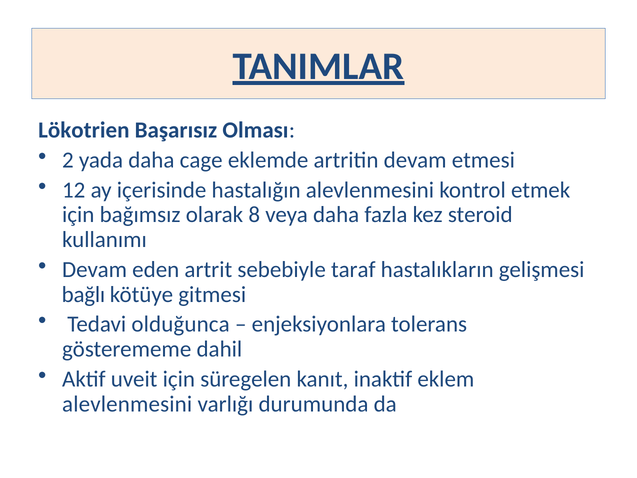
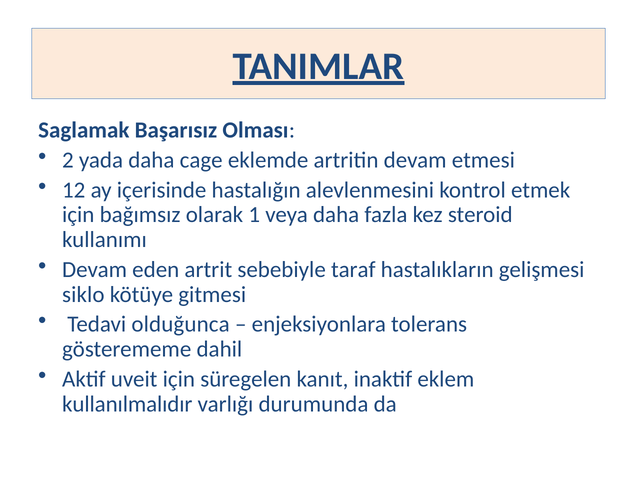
Lökotrien: Lökotrien -> Saglamak
8: 8 -> 1
bağlı: bağlı -> siklo
alevlenmesini at (127, 404): alevlenmesini -> kullanılmalıdır
